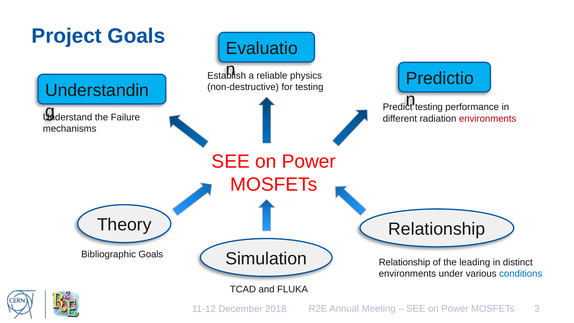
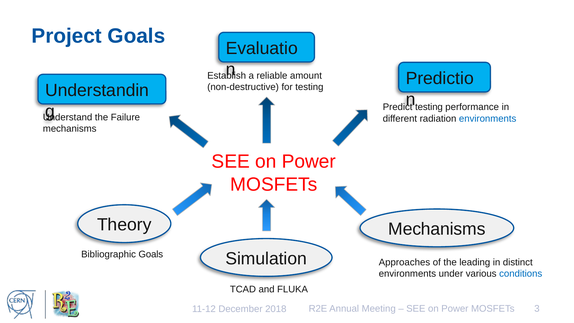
physics: physics -> amount
environments at (488, 119) colour: red -> blue
Relationship at (437, 229): Relationship -> Mechanisms
Relationship at (405, 262): Relationship -> Approaches
